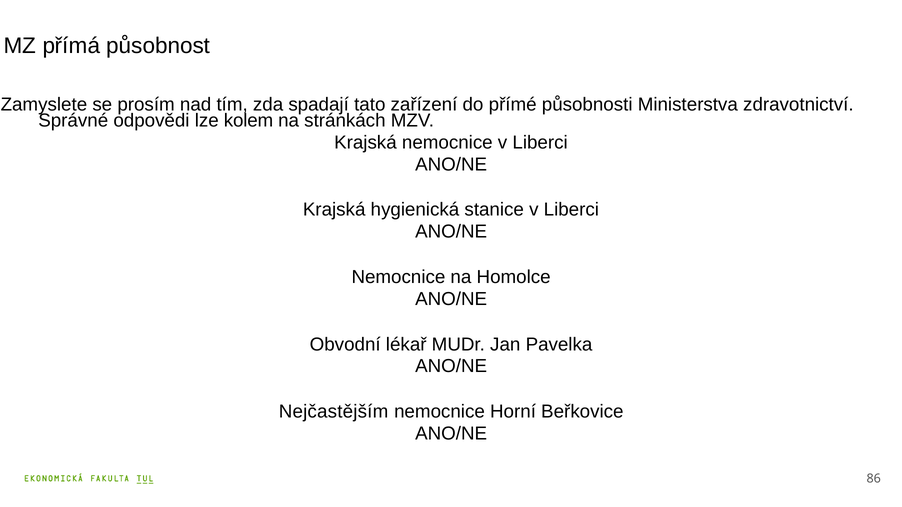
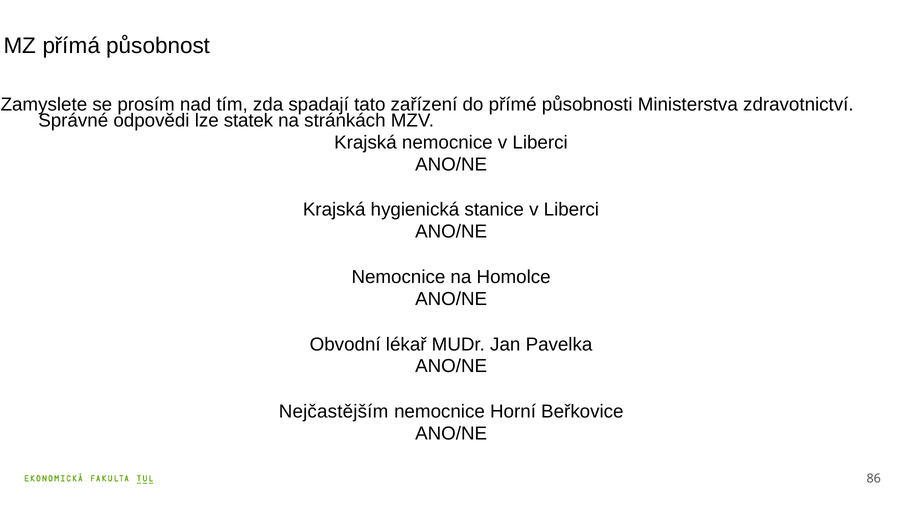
kolem: kolem -> statek
